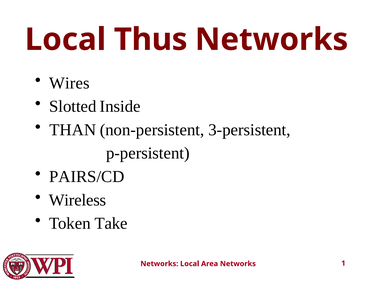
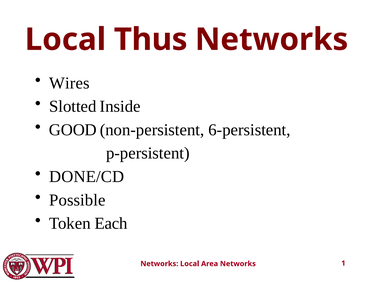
THAN: THAN -> GOOD
3-persistent: 3-persistent -> 6-persistent
PAIRS/CD: PAIRS/CD -> DONE/CD
Wireless: Wireless -> Possible
Take: Take -> Each
